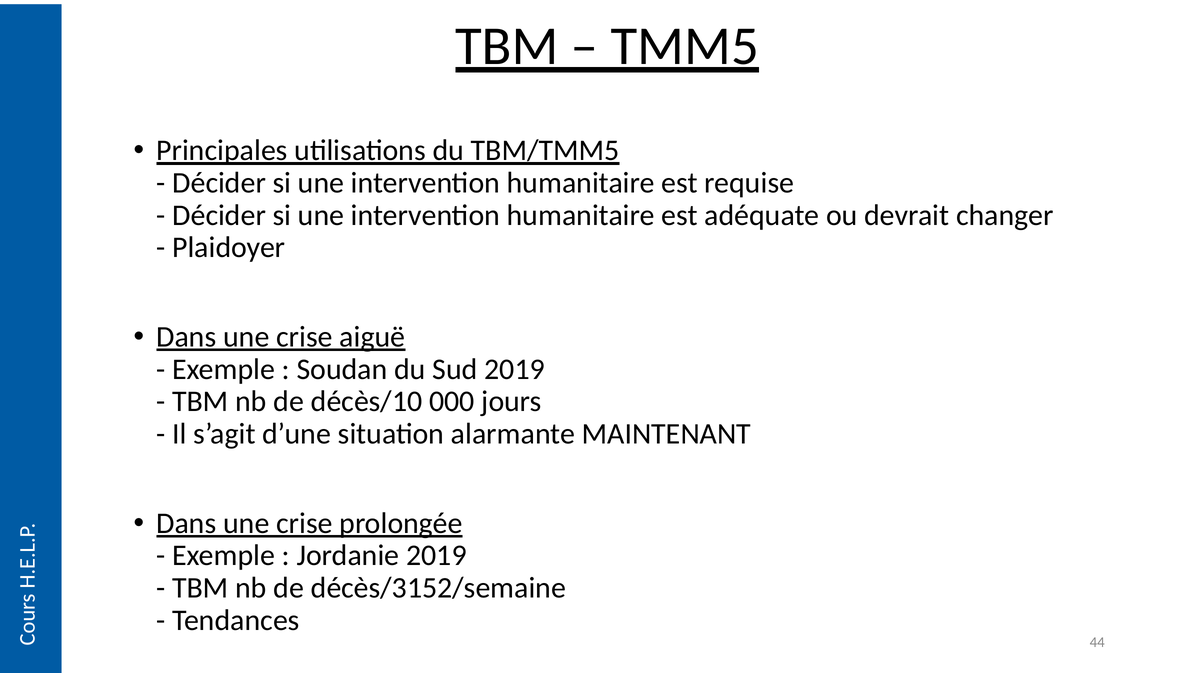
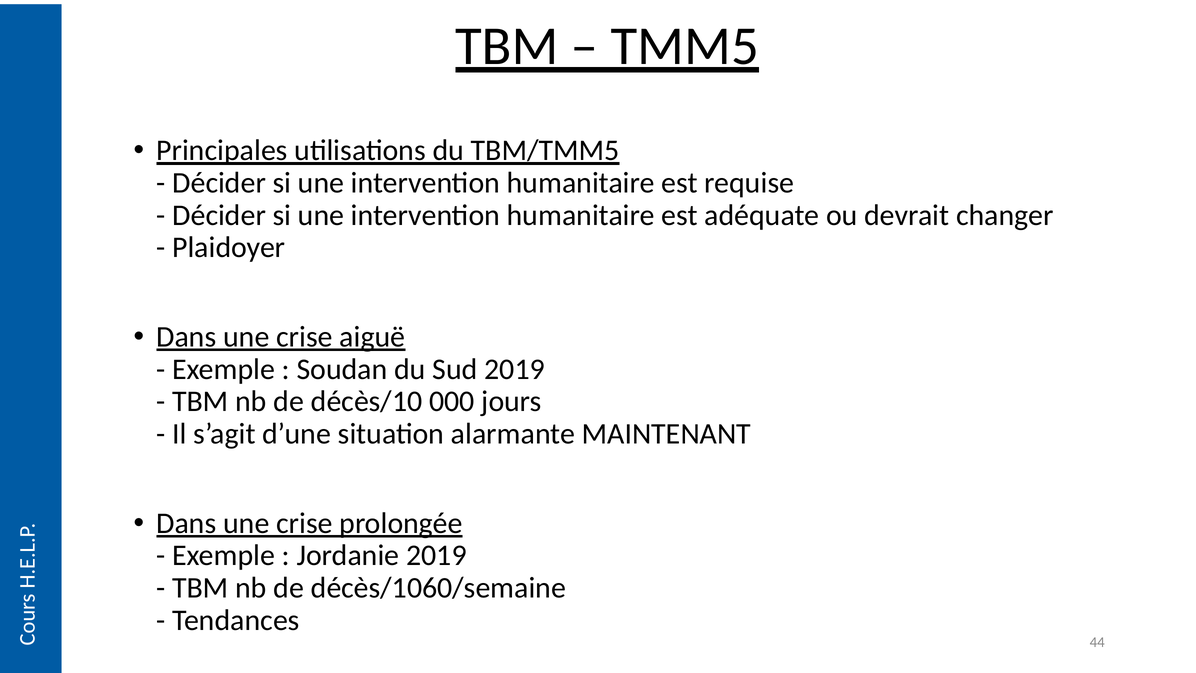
décès/3152/semaine: décès/3152/semaine -> décès/1060/semaine
